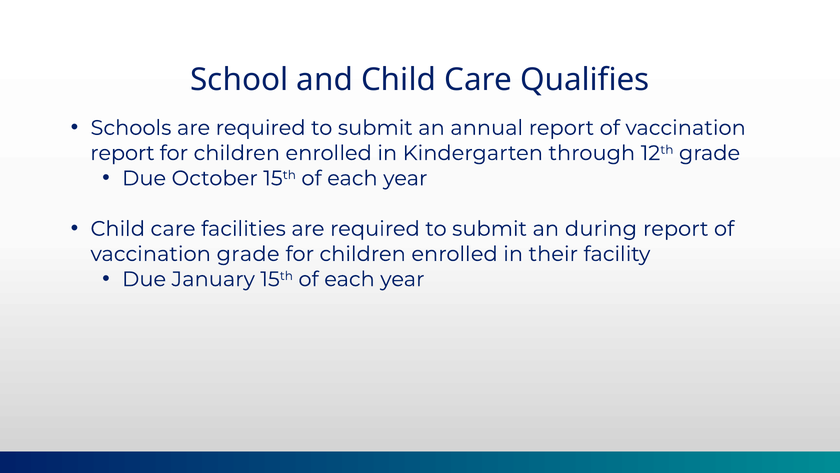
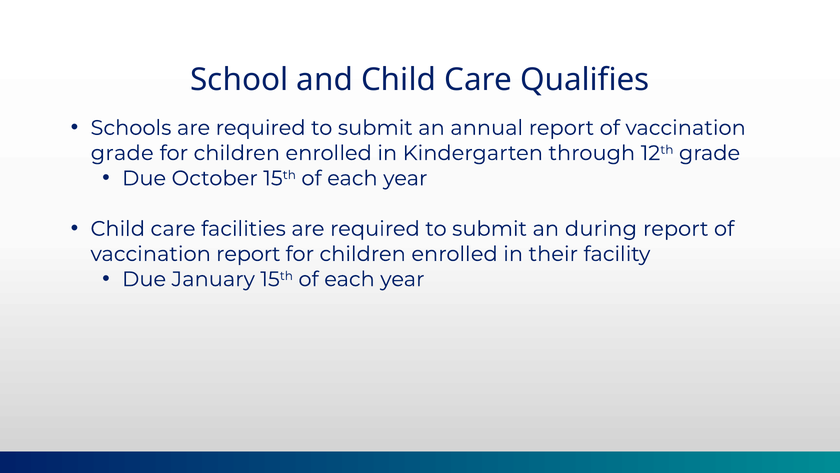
report at (122, 153): report -> grade
vaccination grade: grade -> report
